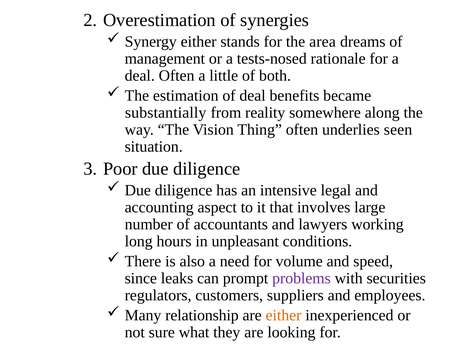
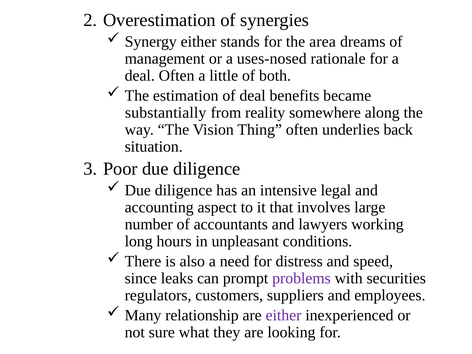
tests-nosed: tests-nosed -> uses-nosed
seen: seen -> back
volume: volume -> distress
either at (284, 315) colour: orange -> purple
